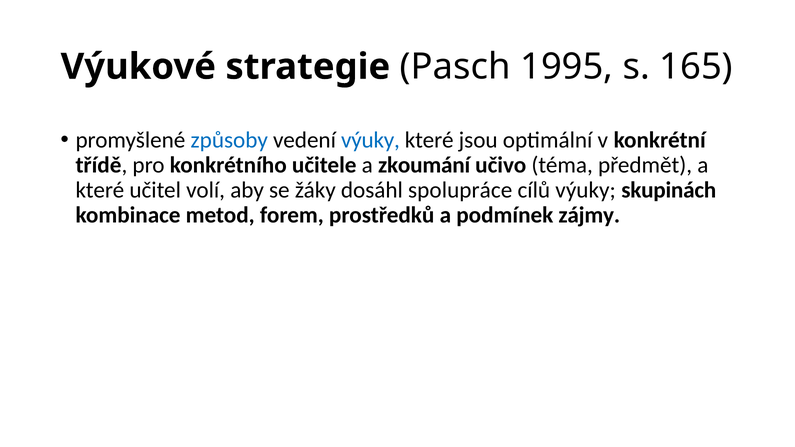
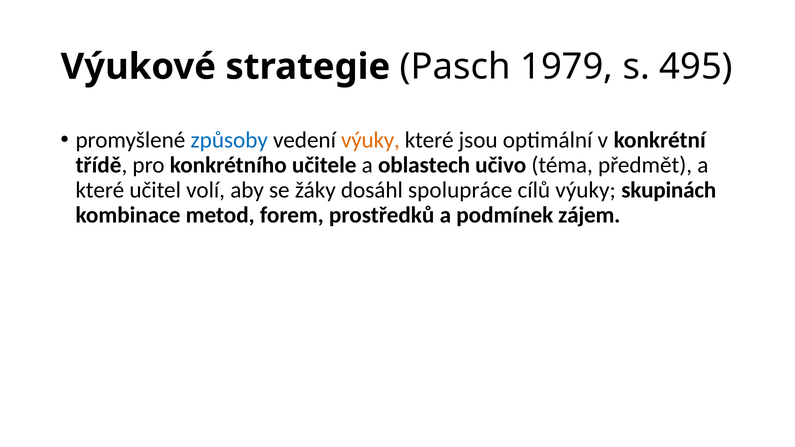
1995: 1995 -> 1979
165: 165 -> 495
výuky at (370, 140) colour: blue -> orange
zkoumání: zkoumání -> oblastech
zájmy: zájmy -> zájem
